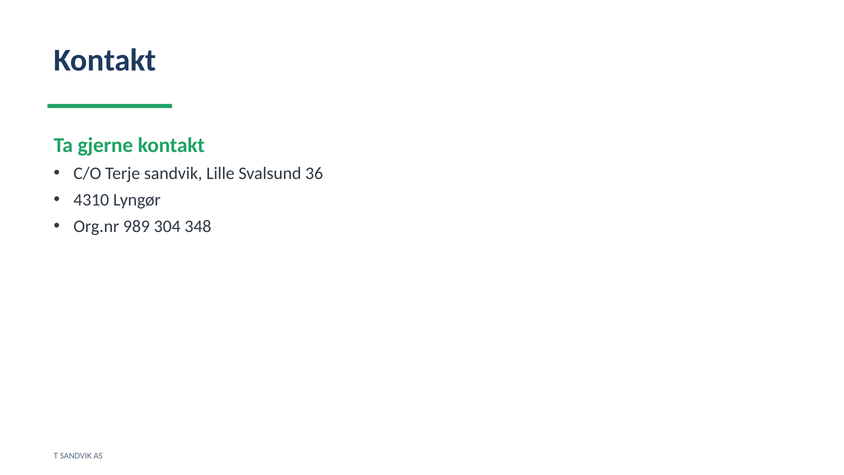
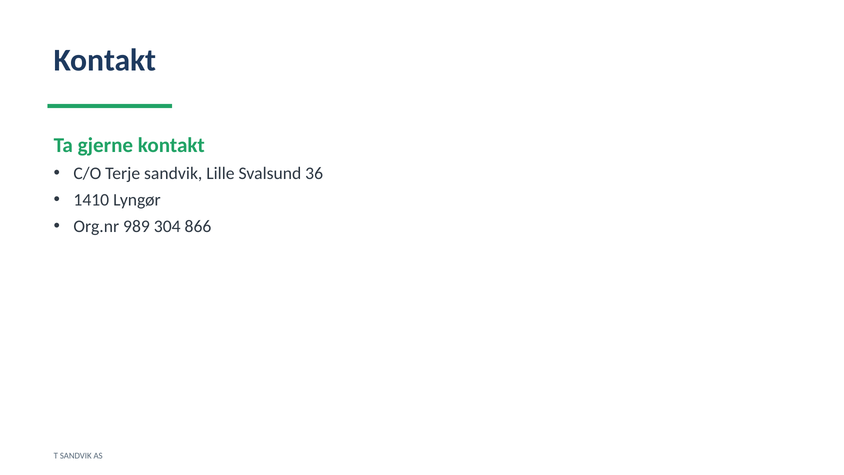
4310: 4310 -> 1410
348: 348 -> 866
